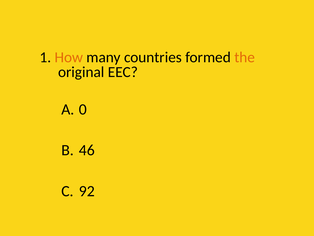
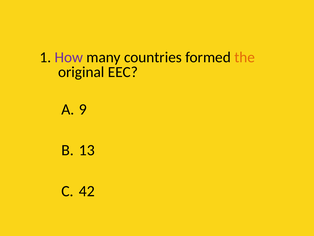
How colour: orange -> purple
0: 0 -> 9
46: 46 -> 13
92: 92 -> 42
